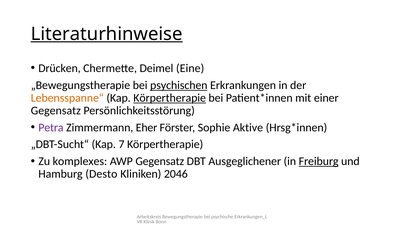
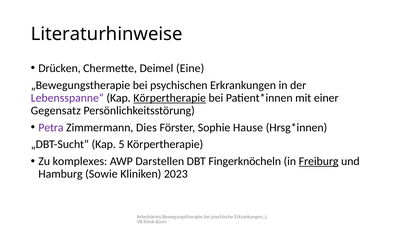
Literaturhinweise underline: present -> none
psychischen underline: present -> none
Lebensspanne“ colour: orange -> purple
Eher: Eher -> Dies
Aktive: Aktive -> Hause
7: 7 -> 5
AWP Gegensatz: Gegensatz -> Darstellen
Ausgeglichener: Ausgeglichener -> Fingerknöcheln
Desto: Desto -> Sowie
2046: 2046 -> 2023
